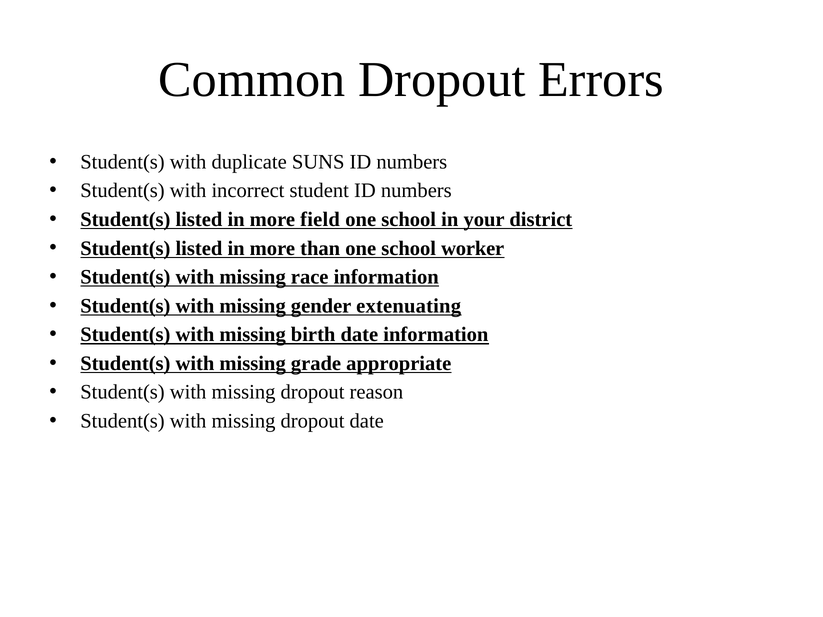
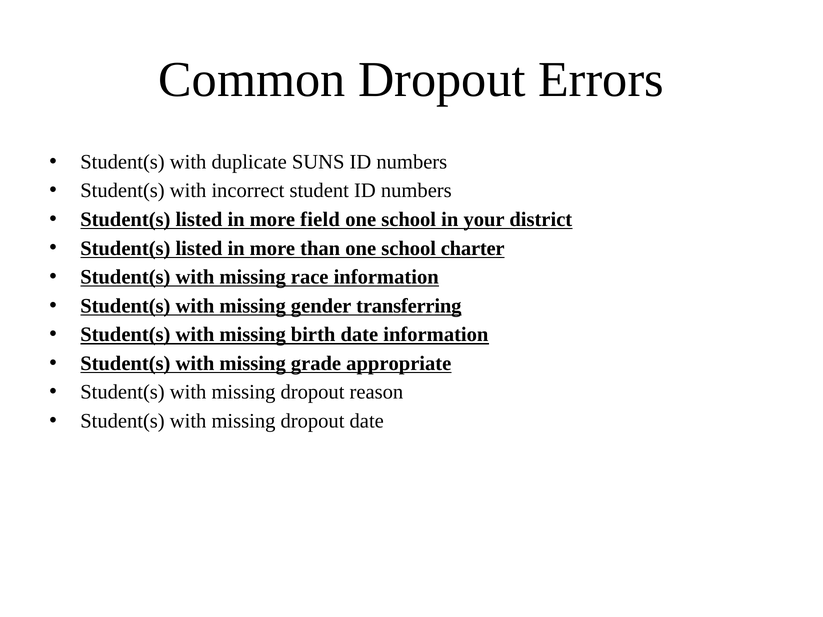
worker: worker -> charter
extenuating: extenuating -> transferring
